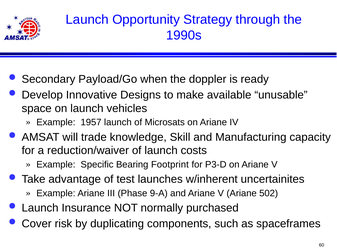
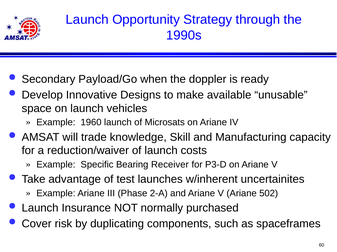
1957: 1957 -> 1960
Footprint: Footprint -> Receiver
9-A: 9-A -> 2-A
